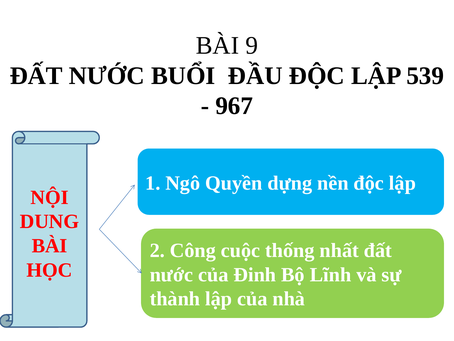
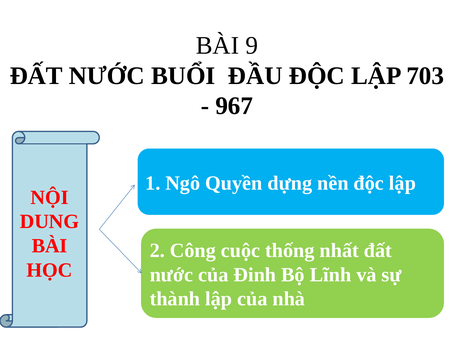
539: 539 -> 703
